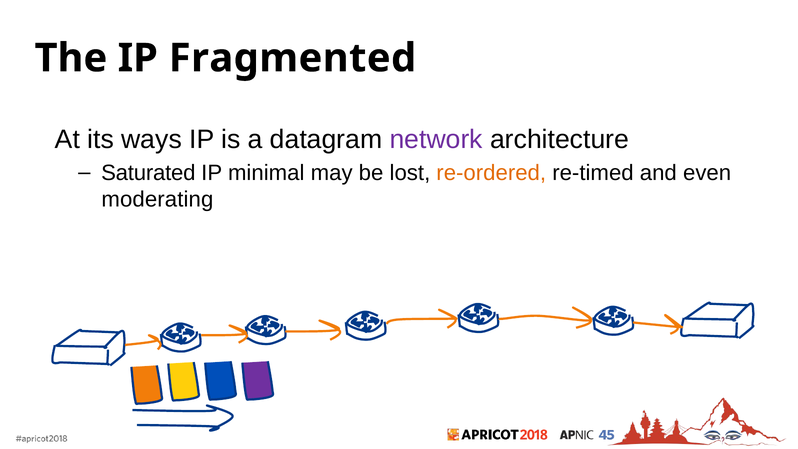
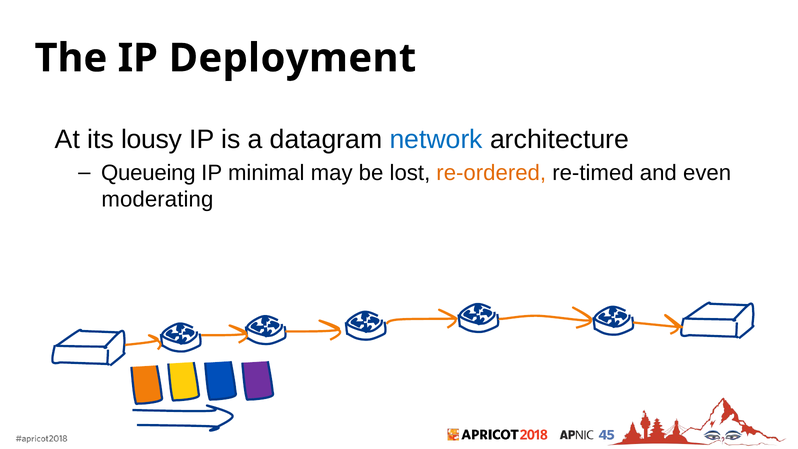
Fragmented: Fragmented -> Deployment
ways: ways -> lousy
network colour: purple -> blue
Saturated: Saturated -> Queueing
